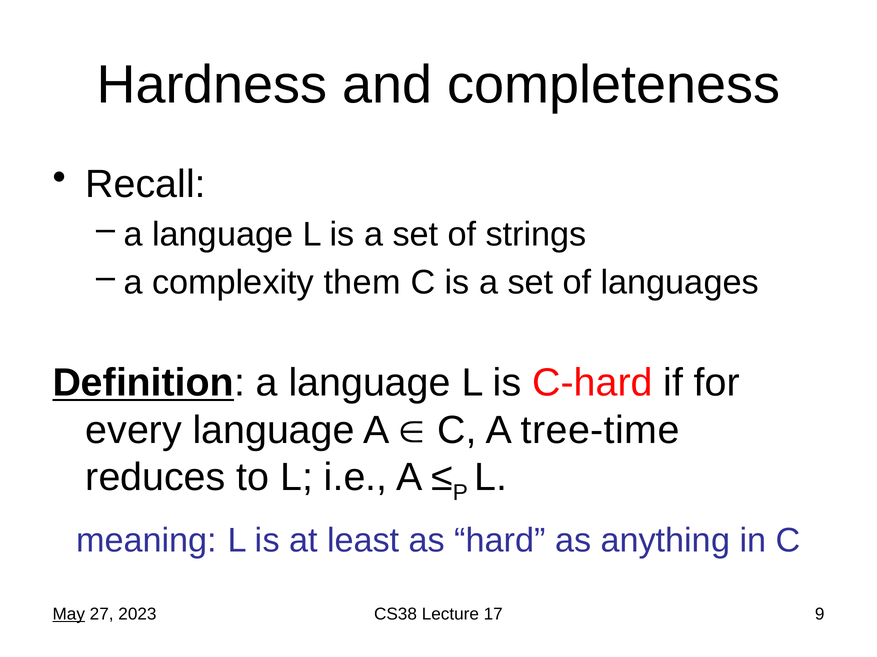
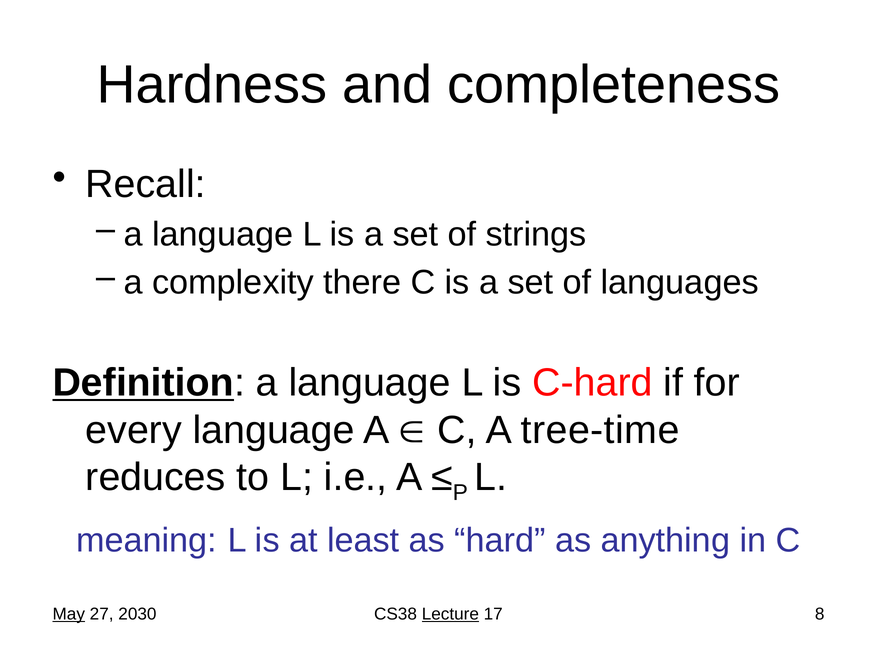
them: them -> there
2023: 2023 -> 2030
Lecture underline: none -> present
9: 9 -> 8
